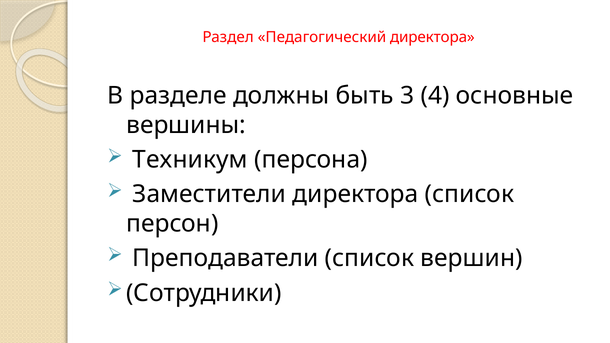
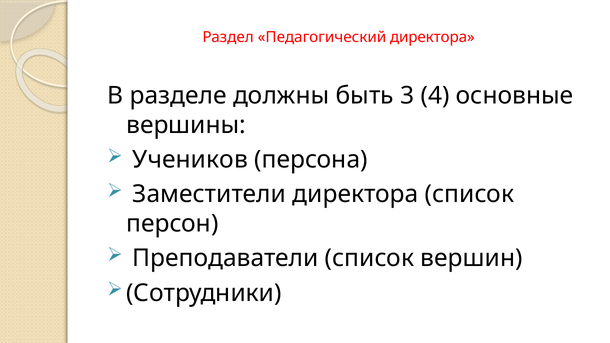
Техникум: Техникум -> Учеников
